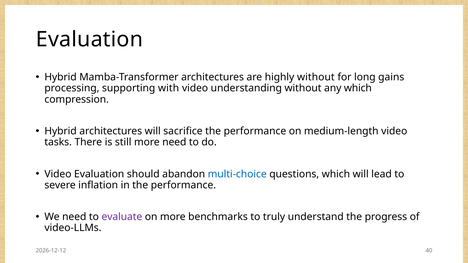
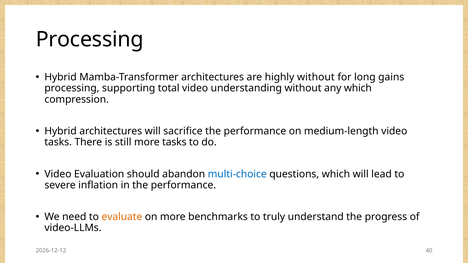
Evaluation at (90, 39): Evaluation -> Processing
with: with -> total
more need: need -> tasks
evaluate colour: purple -> orange
